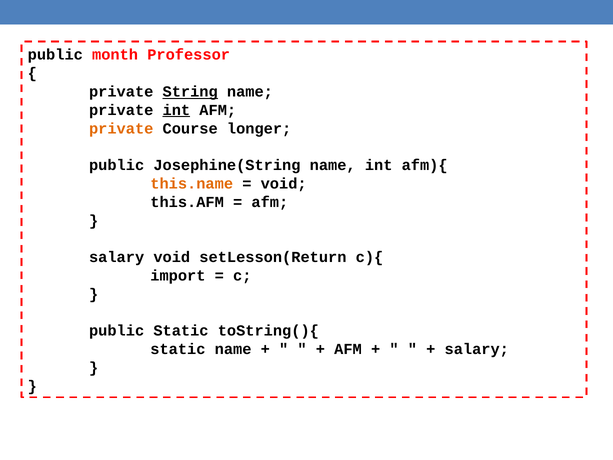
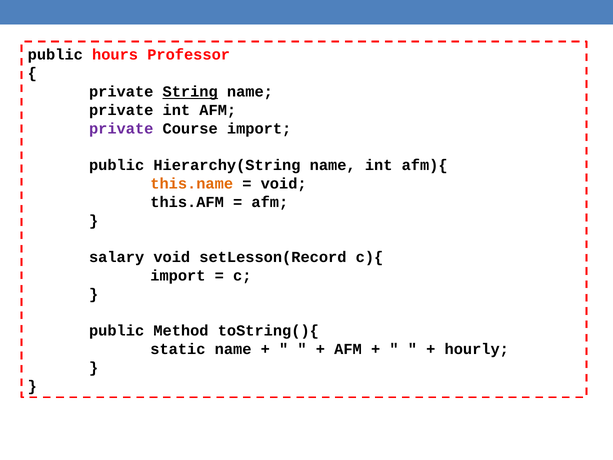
month: month -> hours
int at (176, 110) underline: present -> none
private at (121, 128) colour: orange -> purple
Course longer: longer -> import
Josephine(String: Josephine(String -> Hierarchy(String
setLesson(Return: setLesson(Return -> setLesson(Record
public Static: Static -> Method
salary at (477, 349): salary -> hourly
